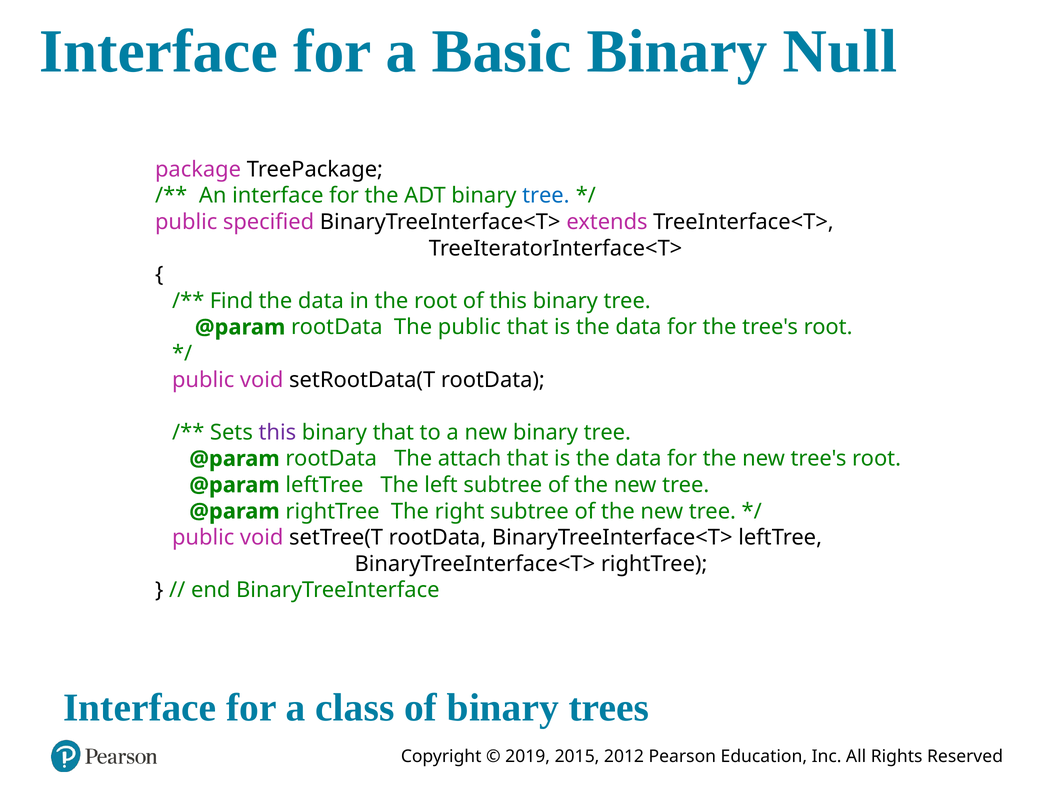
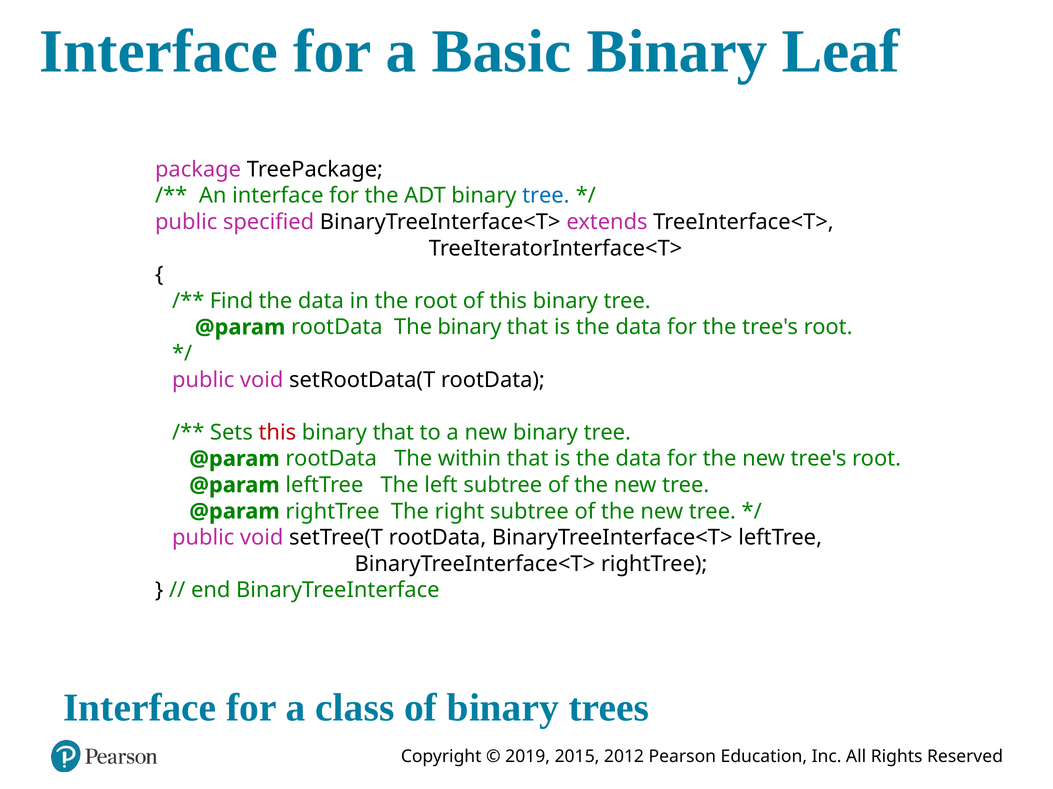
Null: Null -> Leaf
The public: public -> binary
this at (277, 433) colour: purple -> red
attach: attach -> within
